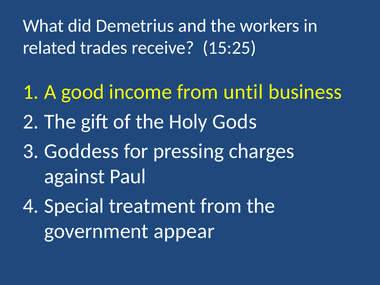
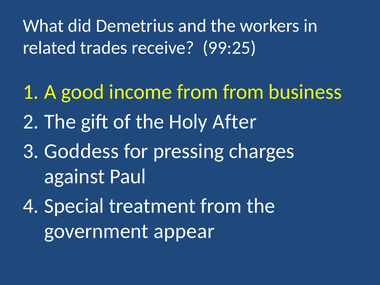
15:25: 15:25 -> 99:25
from until: until -> from
Gods: Gods -> After
